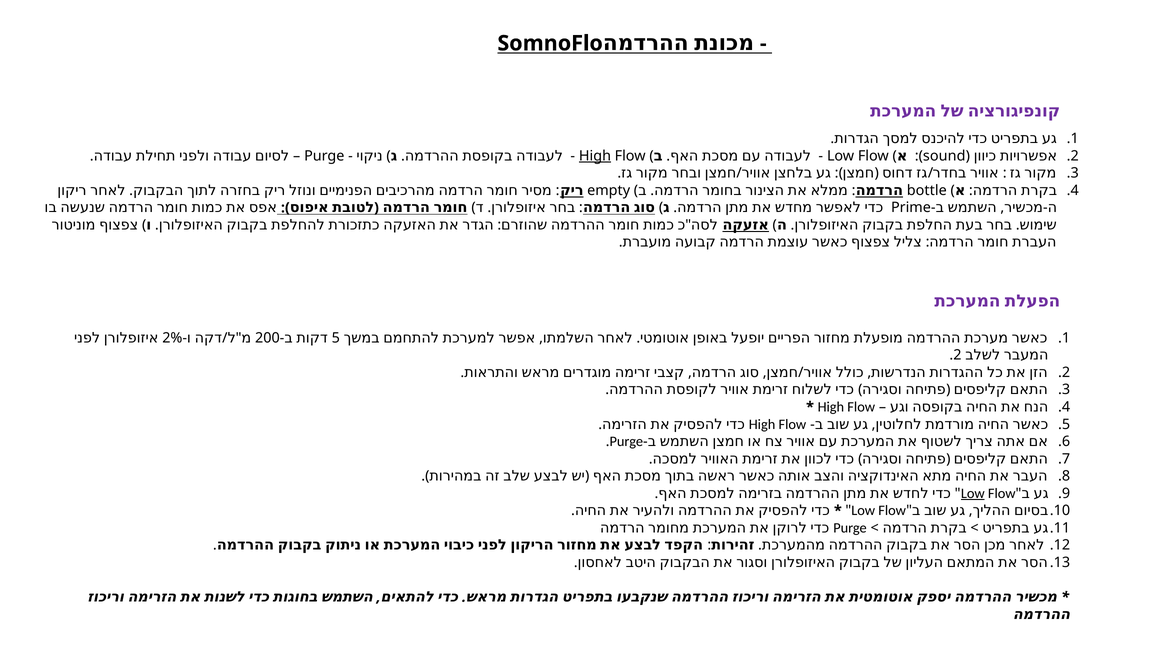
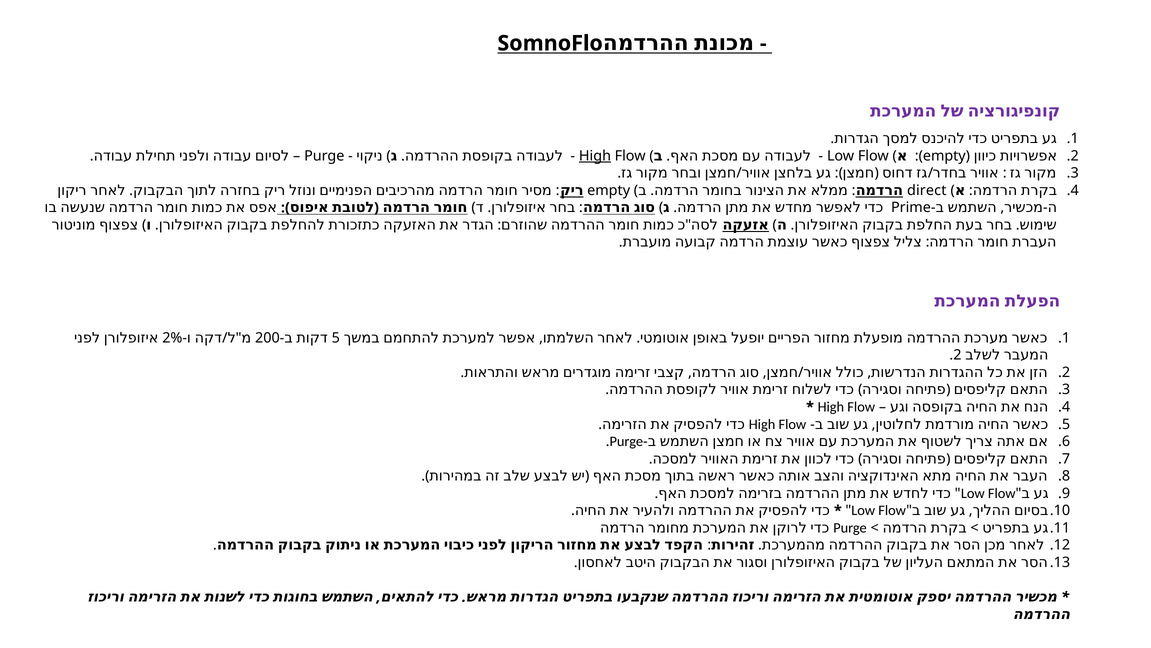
sound at (944, 156): sound -> empty
bottle: bottle -> direct
Low at (973, 493) underline: present -> none
